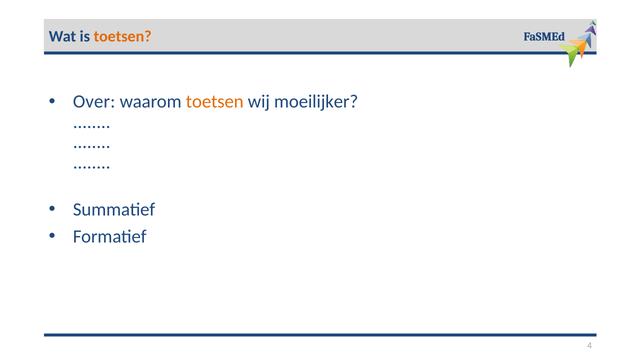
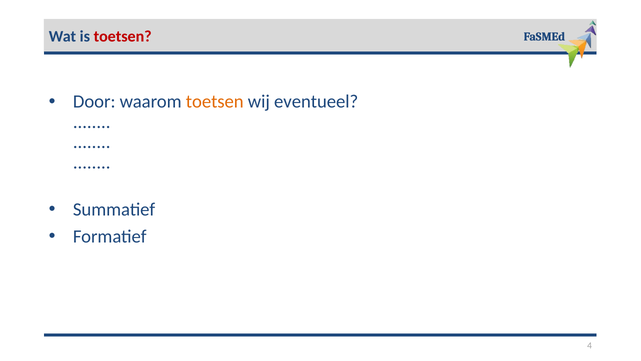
toetsen at (123, 37) colour: orange -> red
Over: Over -> Door
moeilijker: moeilijker -> eventueel
